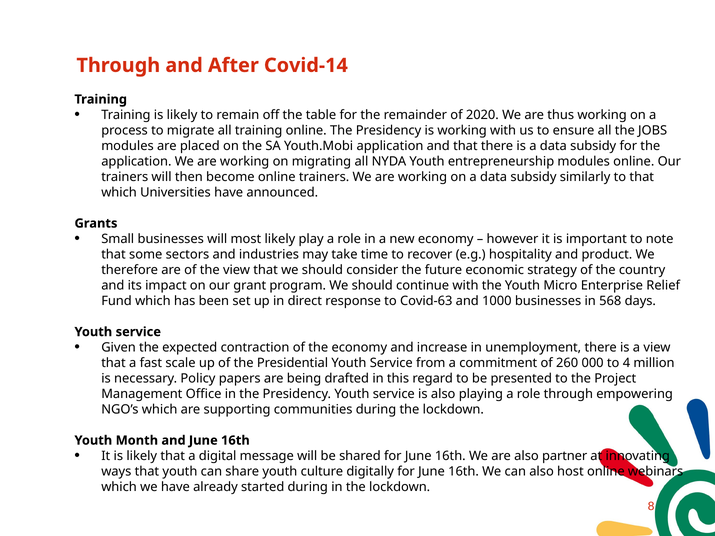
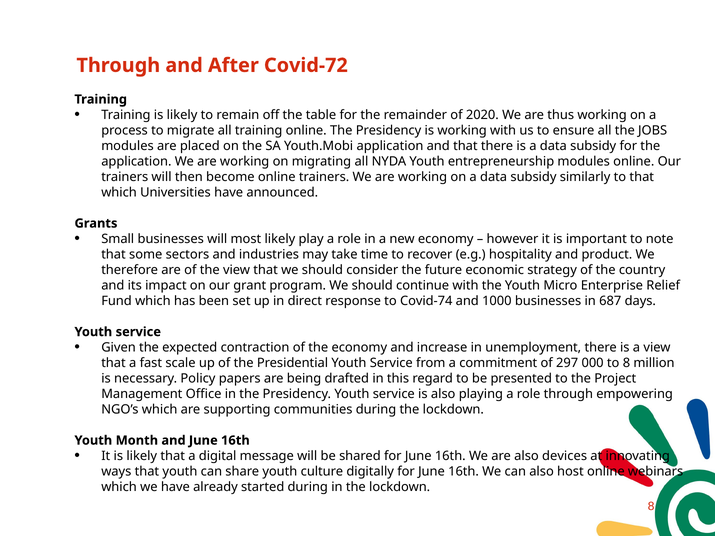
Covid-14: Covid-14 -> Covid-72
Covid-63: Covid-63 -> Covid-74
568: 568 -> 687
260: 260 -> 297
to 4: 4 -> 8
partner: partner -> devices
